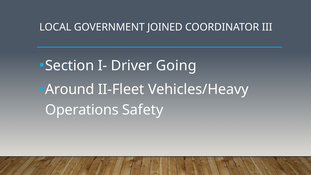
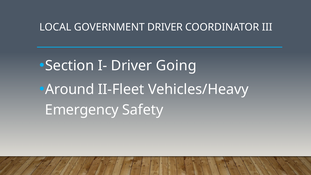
GOVERNMENT JOINED: JOINED -> DRIVER
Operations: Operations -> Emergency
